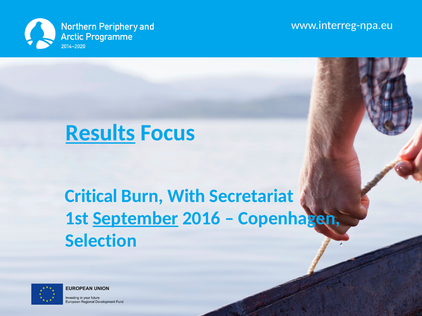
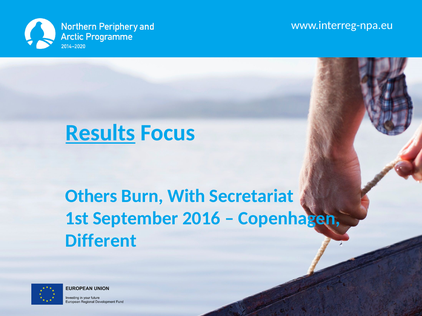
Critical: Critical -> Others
September underline: present -> none
Selection: Selection -> Different
